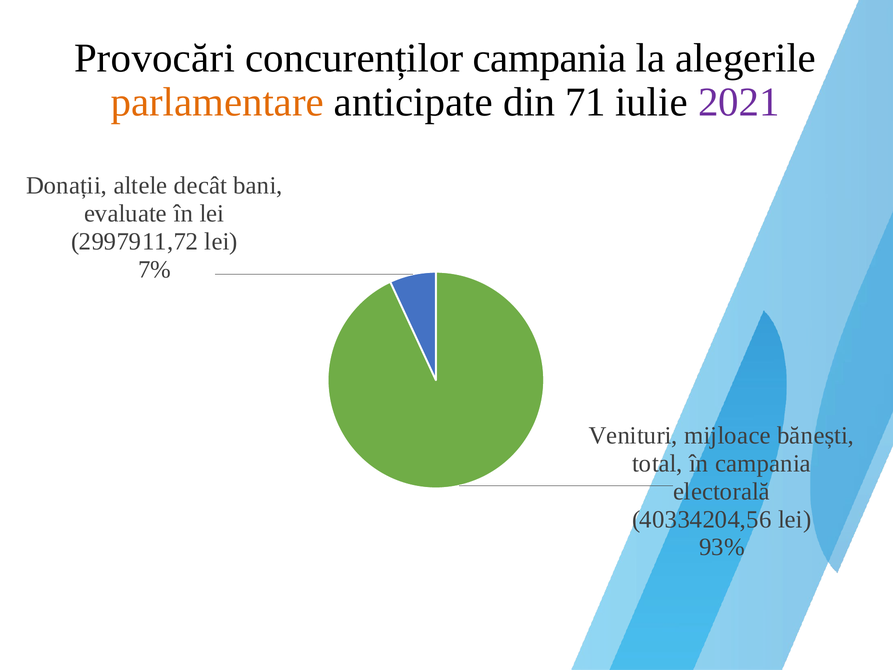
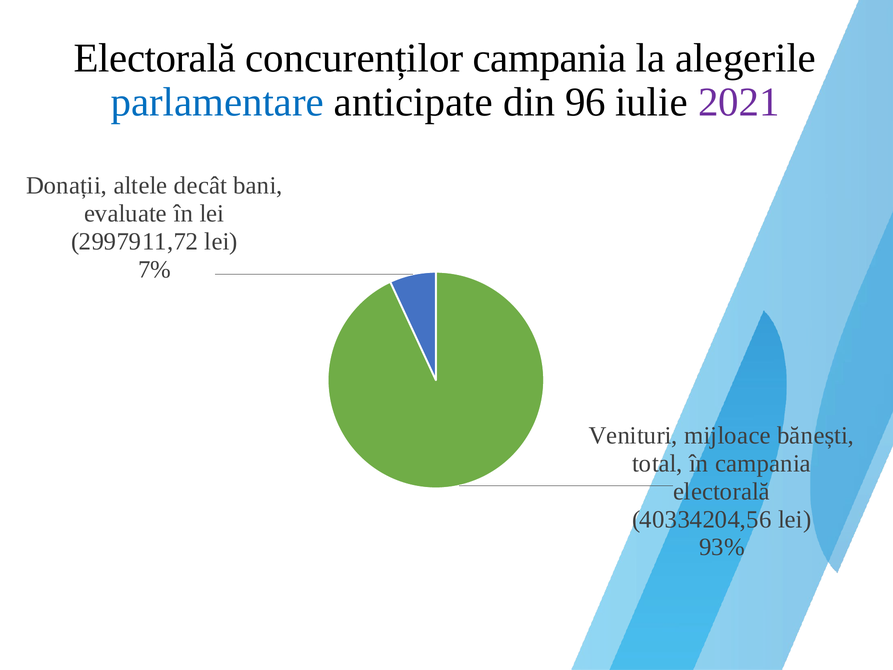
Provocări at (154, 58): Provocări -> Electorală
parlamentare colour: orange -> blue
71: 71 -> 96
